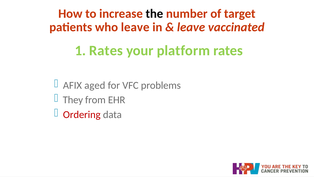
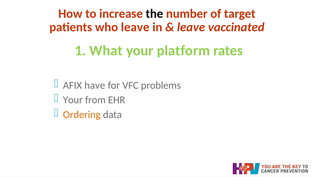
1 Rates: Rates -> What
aged: aged -> have
They at (73, 100): They -> Your
Ordering colour: red -> orange
